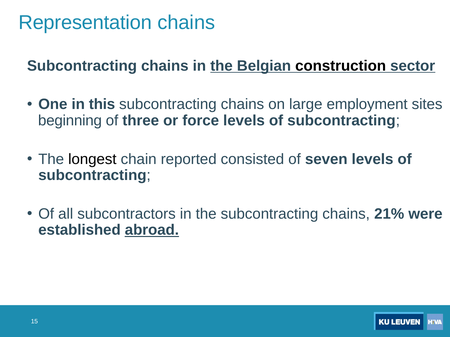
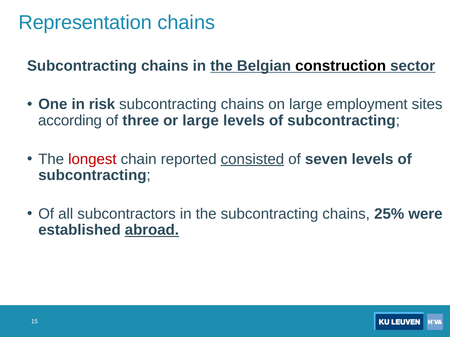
this: this -> risk
beginning: beginning -> according
or force: force -> large
longest colour: black -> red
consisted underline: none -> present
21%: 21% -> 25%
